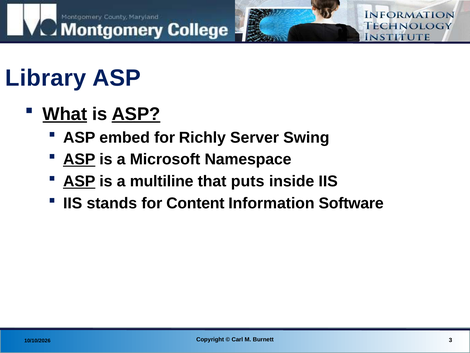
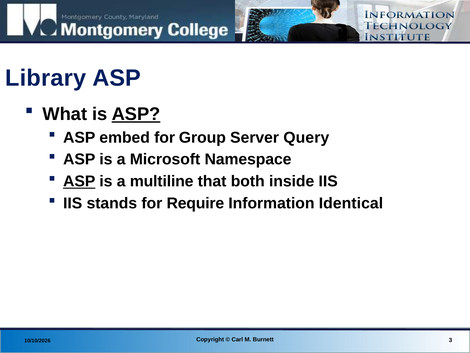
What underline: present -> none
Richly: Richly -> Group
Swing: Swing -> Query
ASP at (79, 159) underline: present -> none
puts: puts -> both
Content: Content -> Require
Software: Software -> Identical
